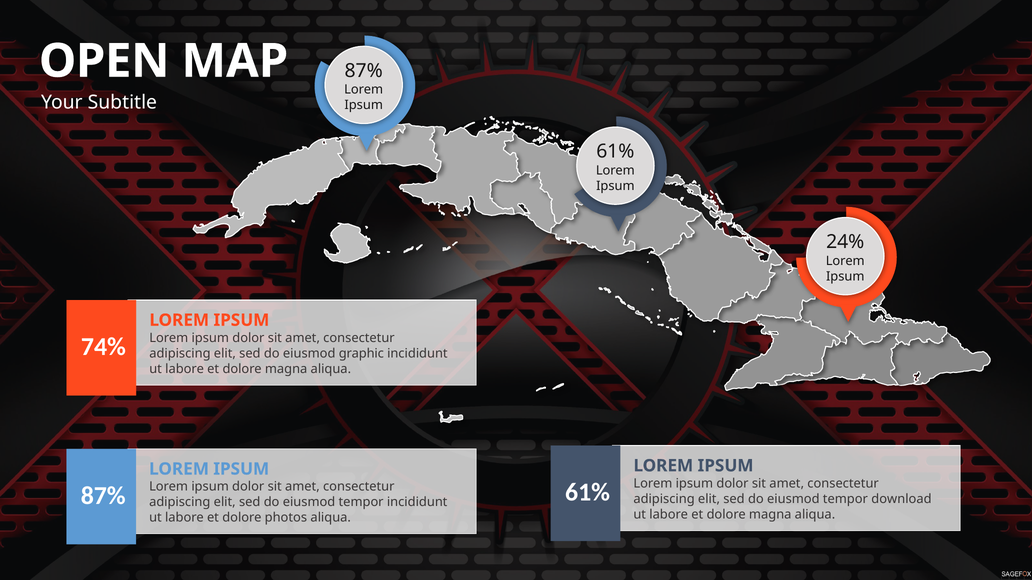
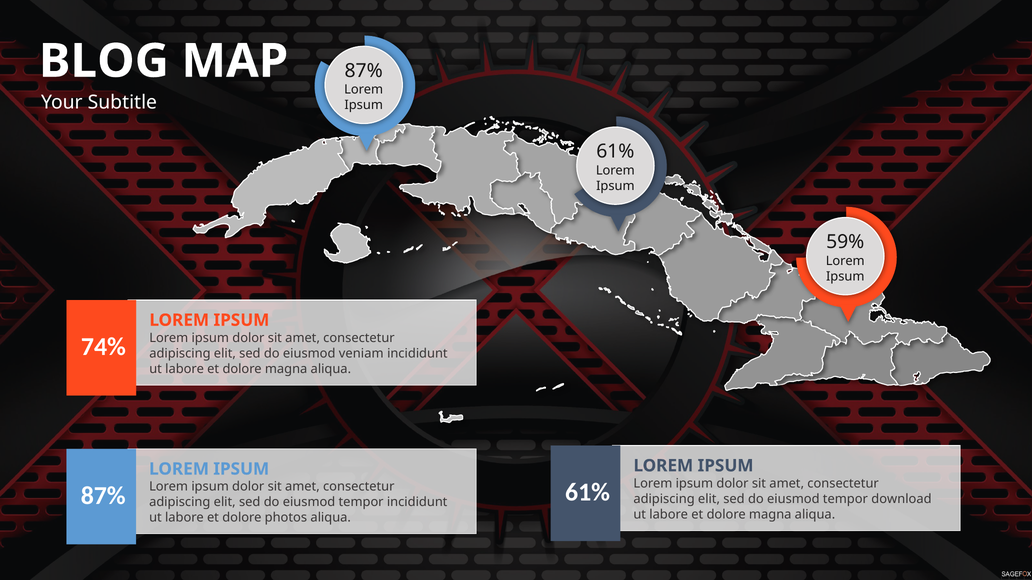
OPEN: OPEN -> BLOG
24%: 24% -> 59%
graphic: graphic -> veniam
